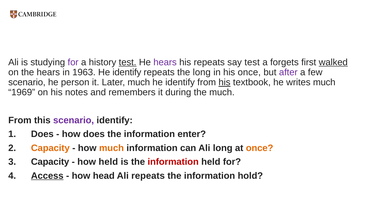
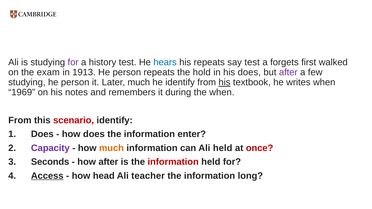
test at (128, 62) underline: present -> none
hears at (165, 62) colour: purple -> blue
walked underline: present -> none
the hears: hears -> exam
1963: 1963 -> 1913
identify at (127, 72): identify -> person
the long: long -> hold
his once: once -> does
scenario at (27, 82): scenario -> studying
writes much: much -> when
the much: much -> when
scenario at (74, 120) colour: purple -> red
Capacity at (50, 148) colour: orange -> purple
Ali long: long -> held
once at (260, 148) colour: orange -> red
Capacity at (50, 162): Capacity -> Seconds
how held: held -> after
Ali repeats: repeats -> teacher
hold: hold -> long
